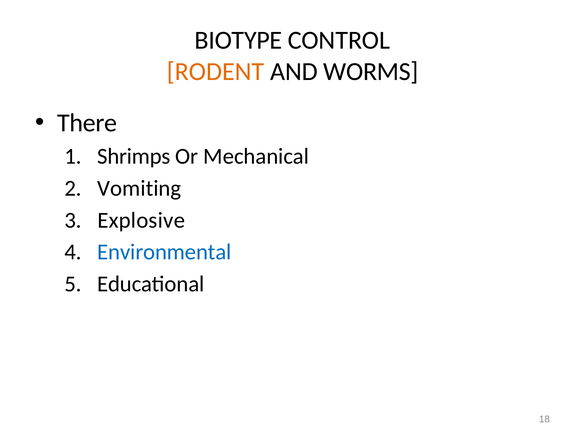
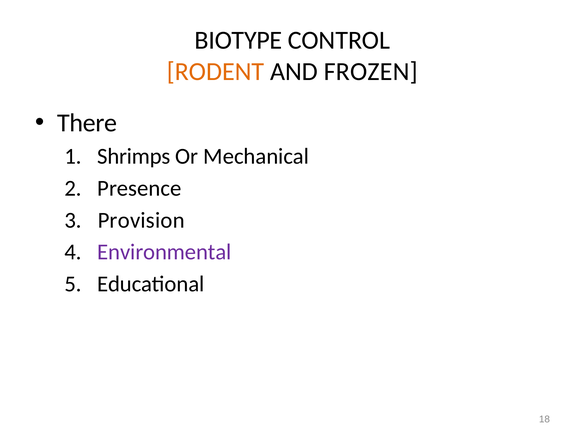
WORMS: WORMS -> FROZEN
Vomiting: Vomiting -> Presence
Explosive: Explosive -> Provision
Environmental colour: blue -> purple
